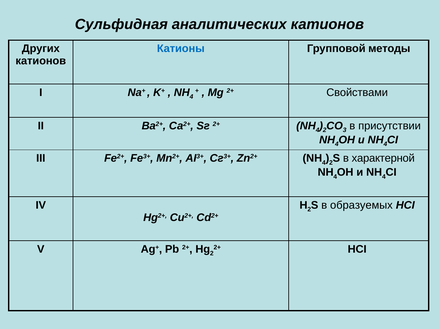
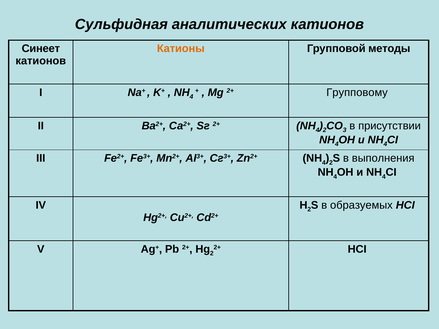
Других: Других -> Синеет
Катионы colour: blue -> orange
Свойствами: Свойствами -> Групповому
характерной: характерной -> выполнения
